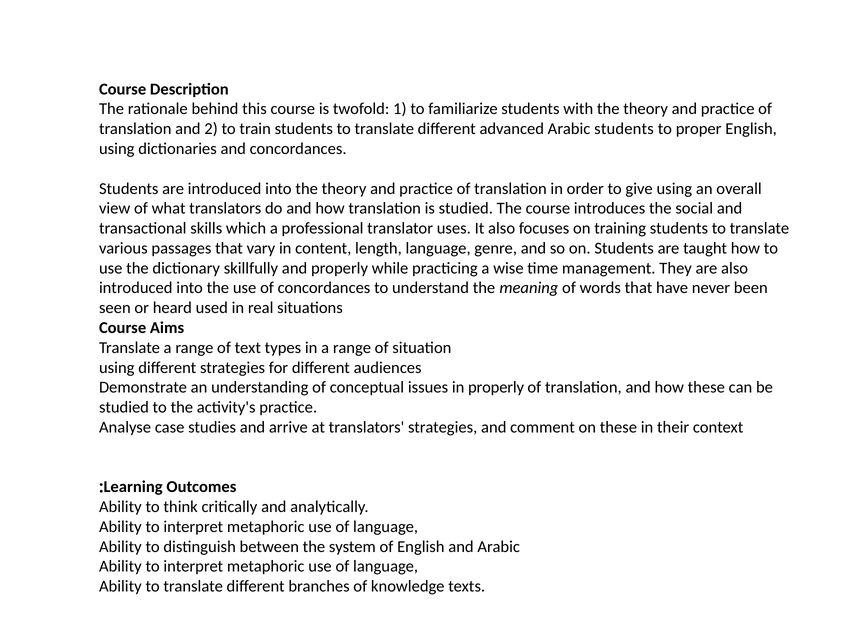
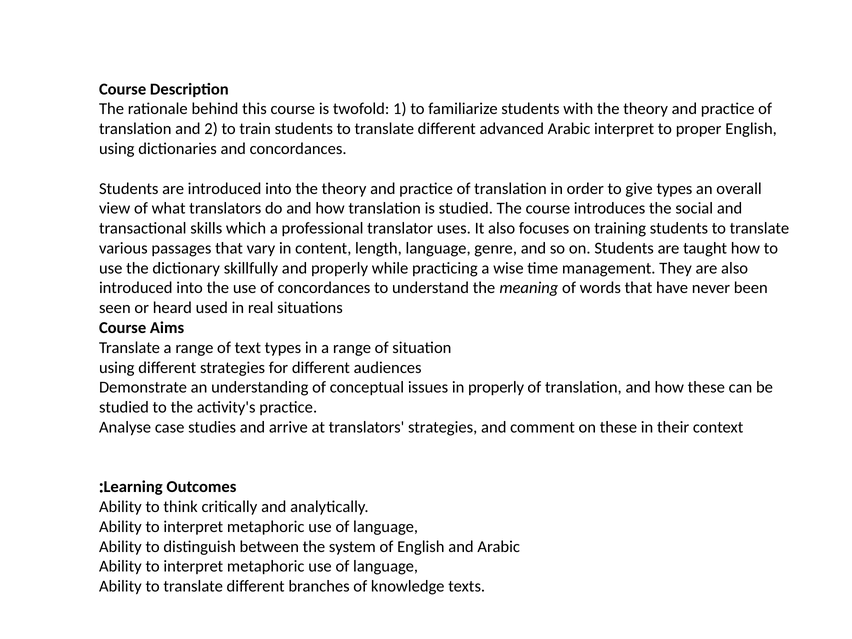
Arabic students: students -> interpret
give using: using -> types
